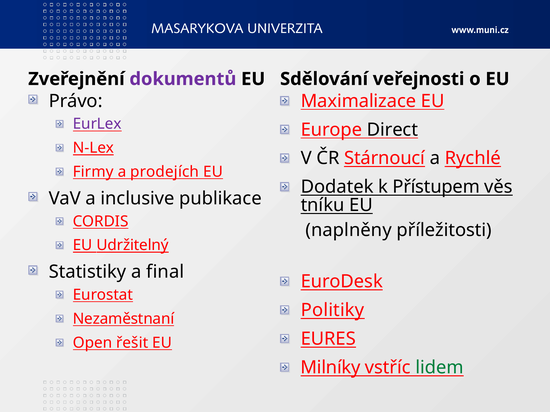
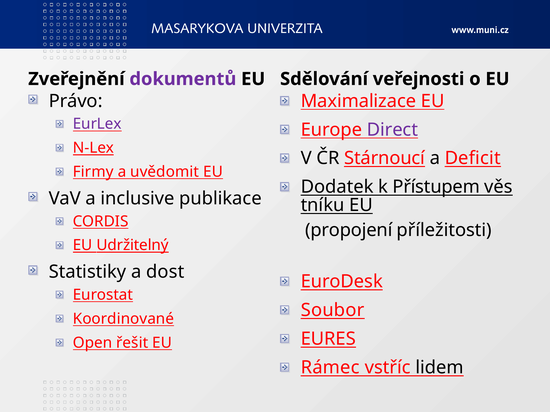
Direct colour: black -> purple
Rychlé: Rychlé -> Deficit
prodejích: prodejích -> uvědomit
naplněny: naplněny -> propojení
final: final -> dost
Politiky: Politiky -> Soubor
Nezaměstnaní: Nezaměstnaní -> Koordinované
Milníky: Milníky -> Rámec
lidem colour: green -> black
